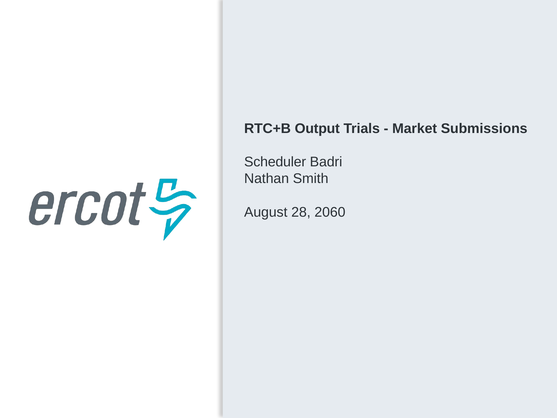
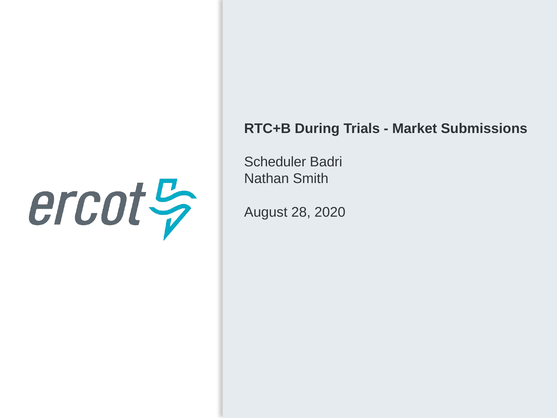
Output: Output -> During
2060: 2060 -> 2020
